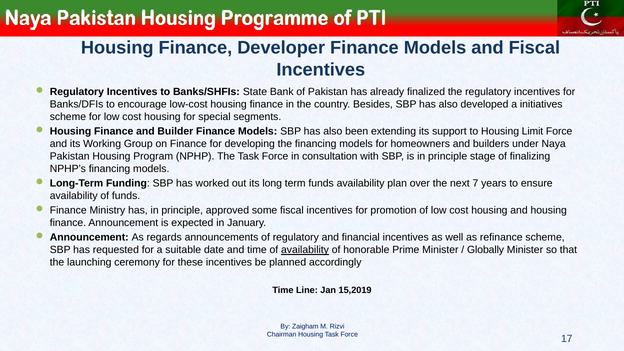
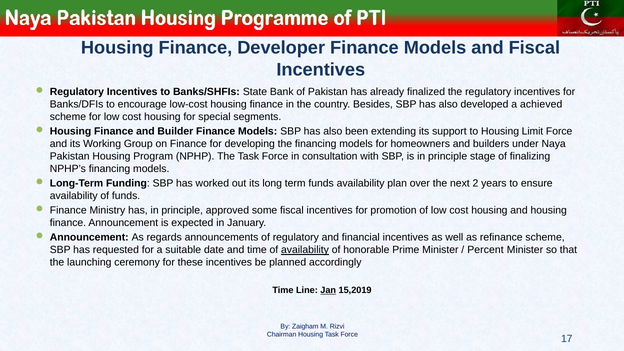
initiatives: initiatives -> achieved
7: 7 -> 2
Globally: Globally -> Percent
Jan underline: none -> present
